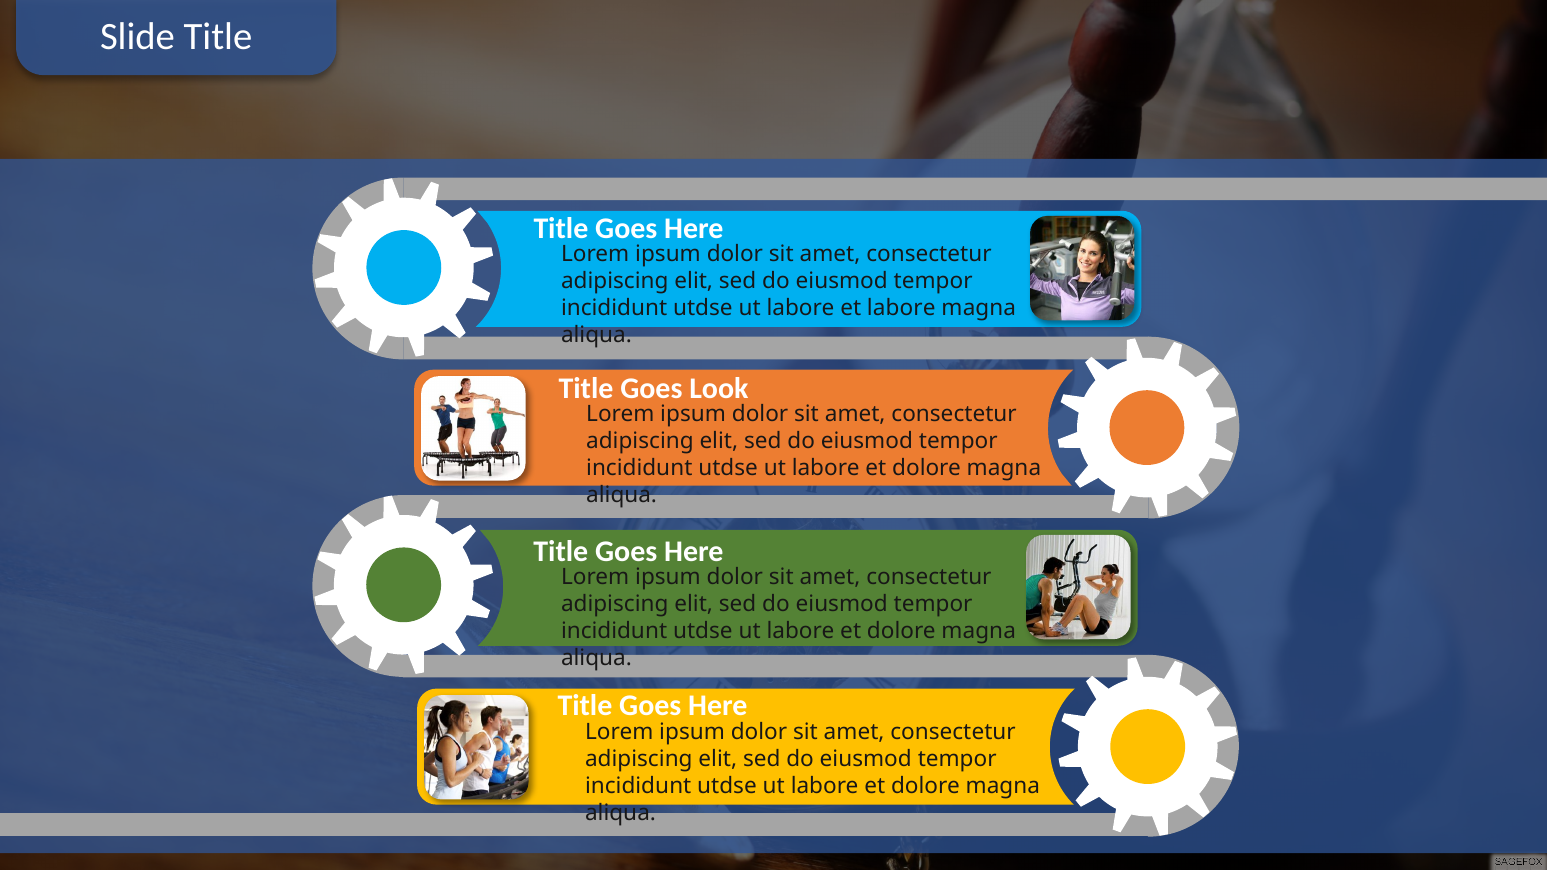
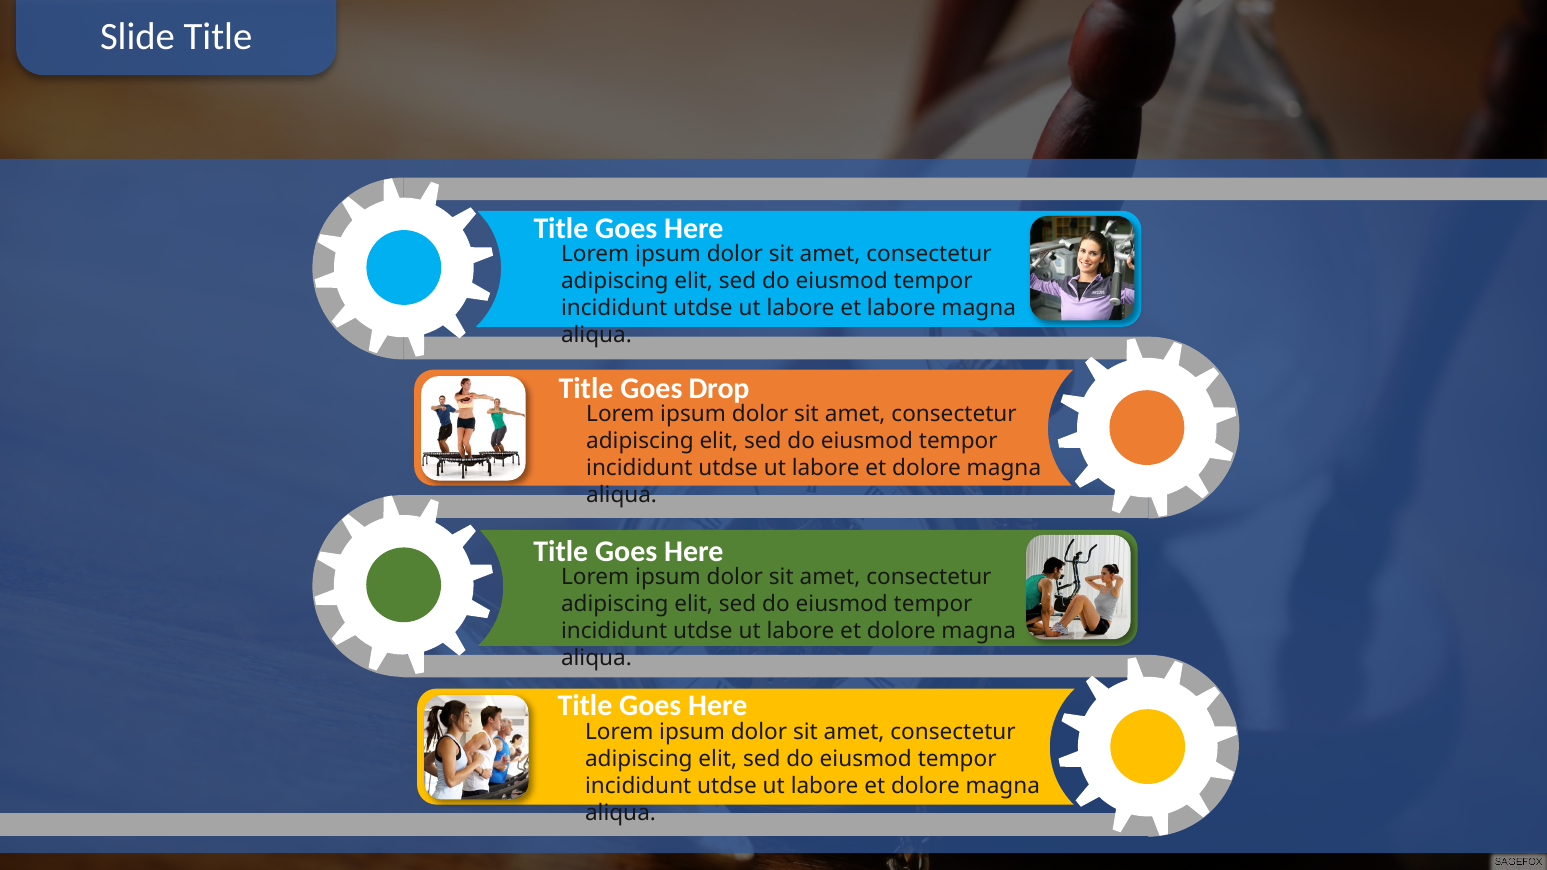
Look: Look -> Drop
